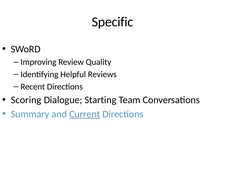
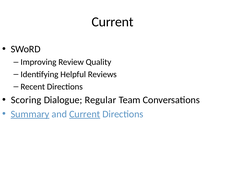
Specific at (113, 22): Specific -> Current
Starting: Starting -> Regular
Summary underline: none -> present
